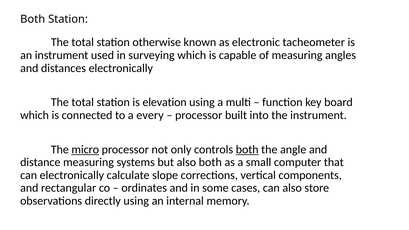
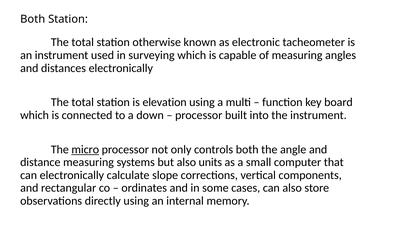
every: every -> down
both at (247, 149) underline: present -> none
also both: both -> units
